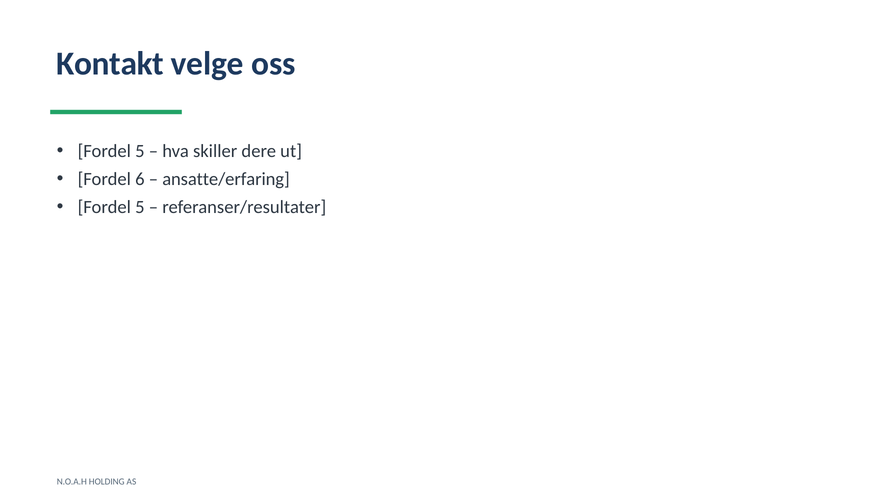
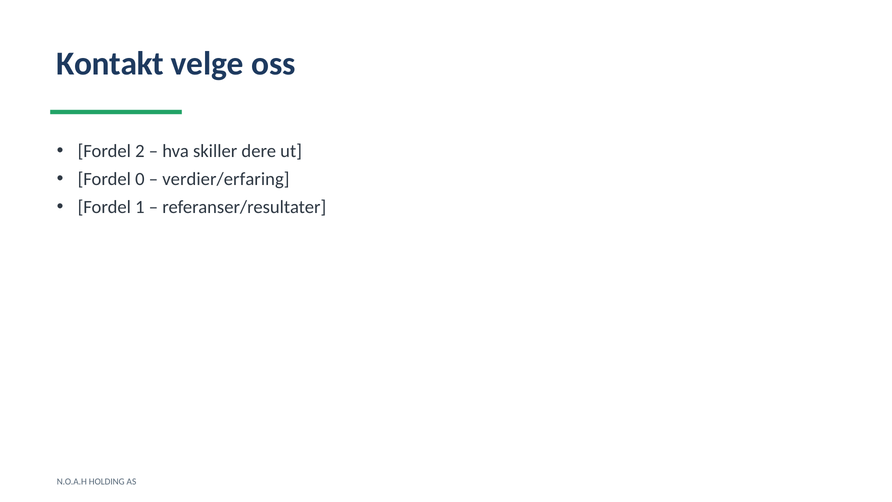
5 at (140, 151): 5 -> 2
6: 6 -> 0
ansatte/erfaring: ansatte/erfaring -> verdier/erfaring
5 at (140, 207): 5 -> 1
